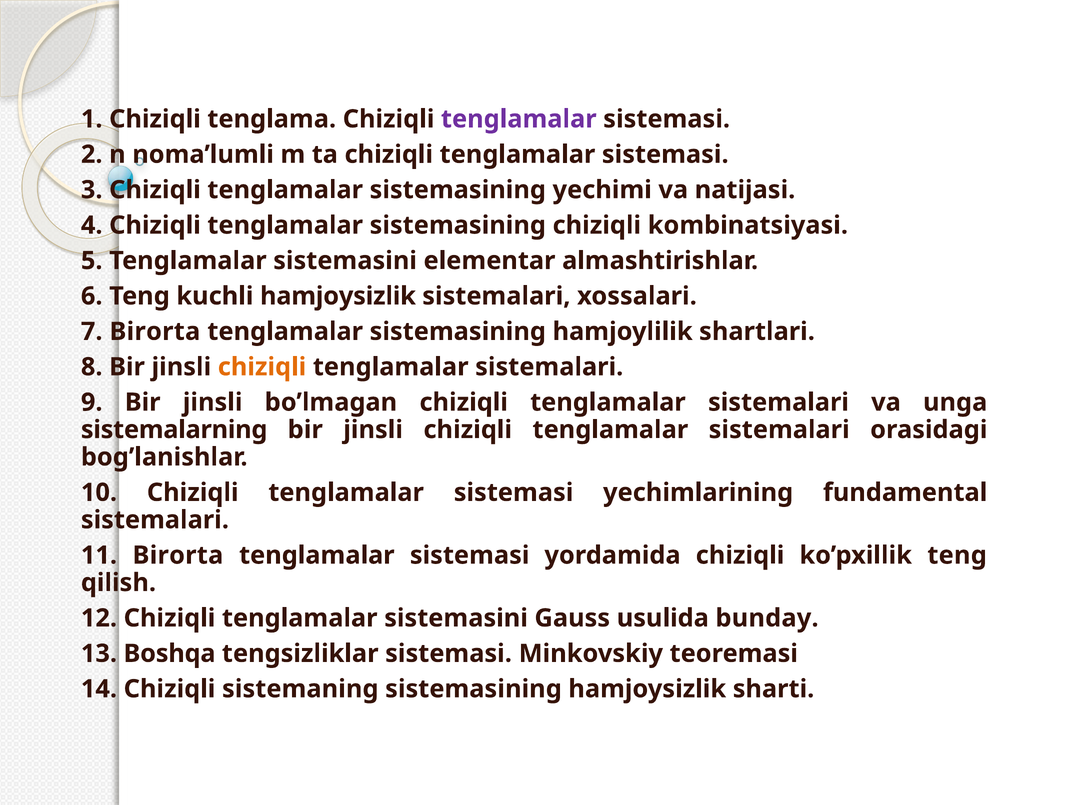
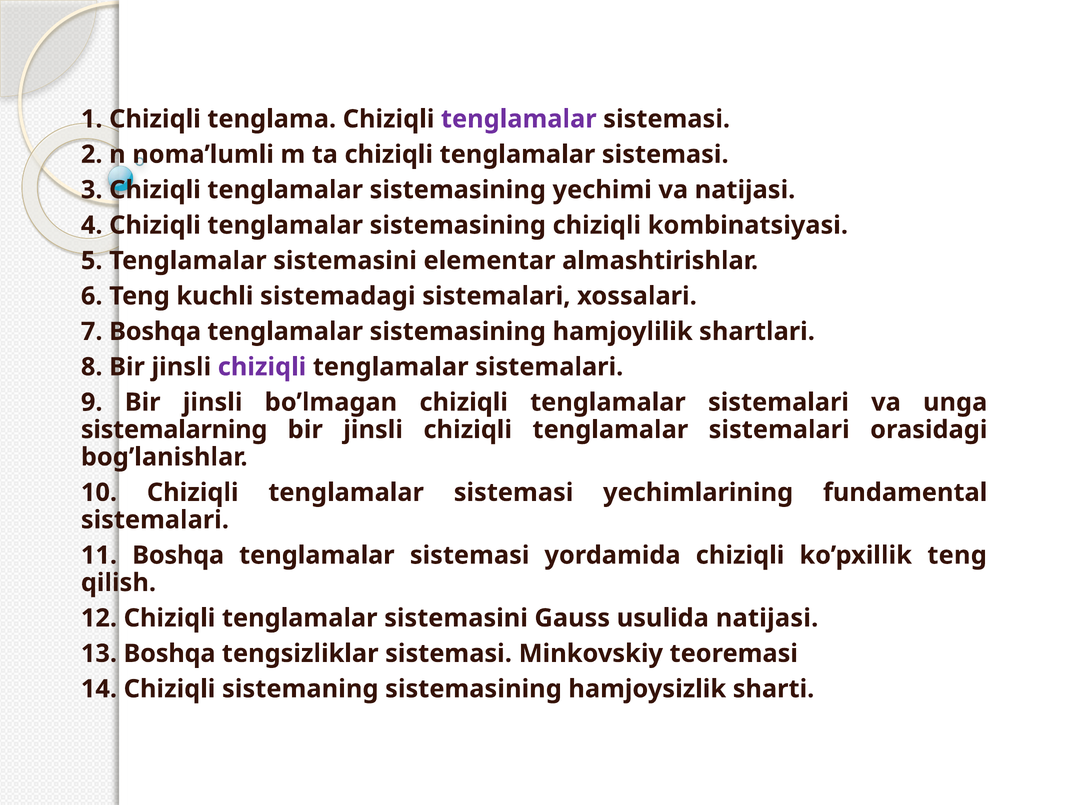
kuchli hamjoysizlik: hamjoysizlik -> sistemadagi
7 Birorta: Birorta -> Boshqa
chiziqli at (262, 367) colour: orange -> purple
11 Birorta: Birorta -> Boshqa
usulida bunday: bunday -> natijasi
